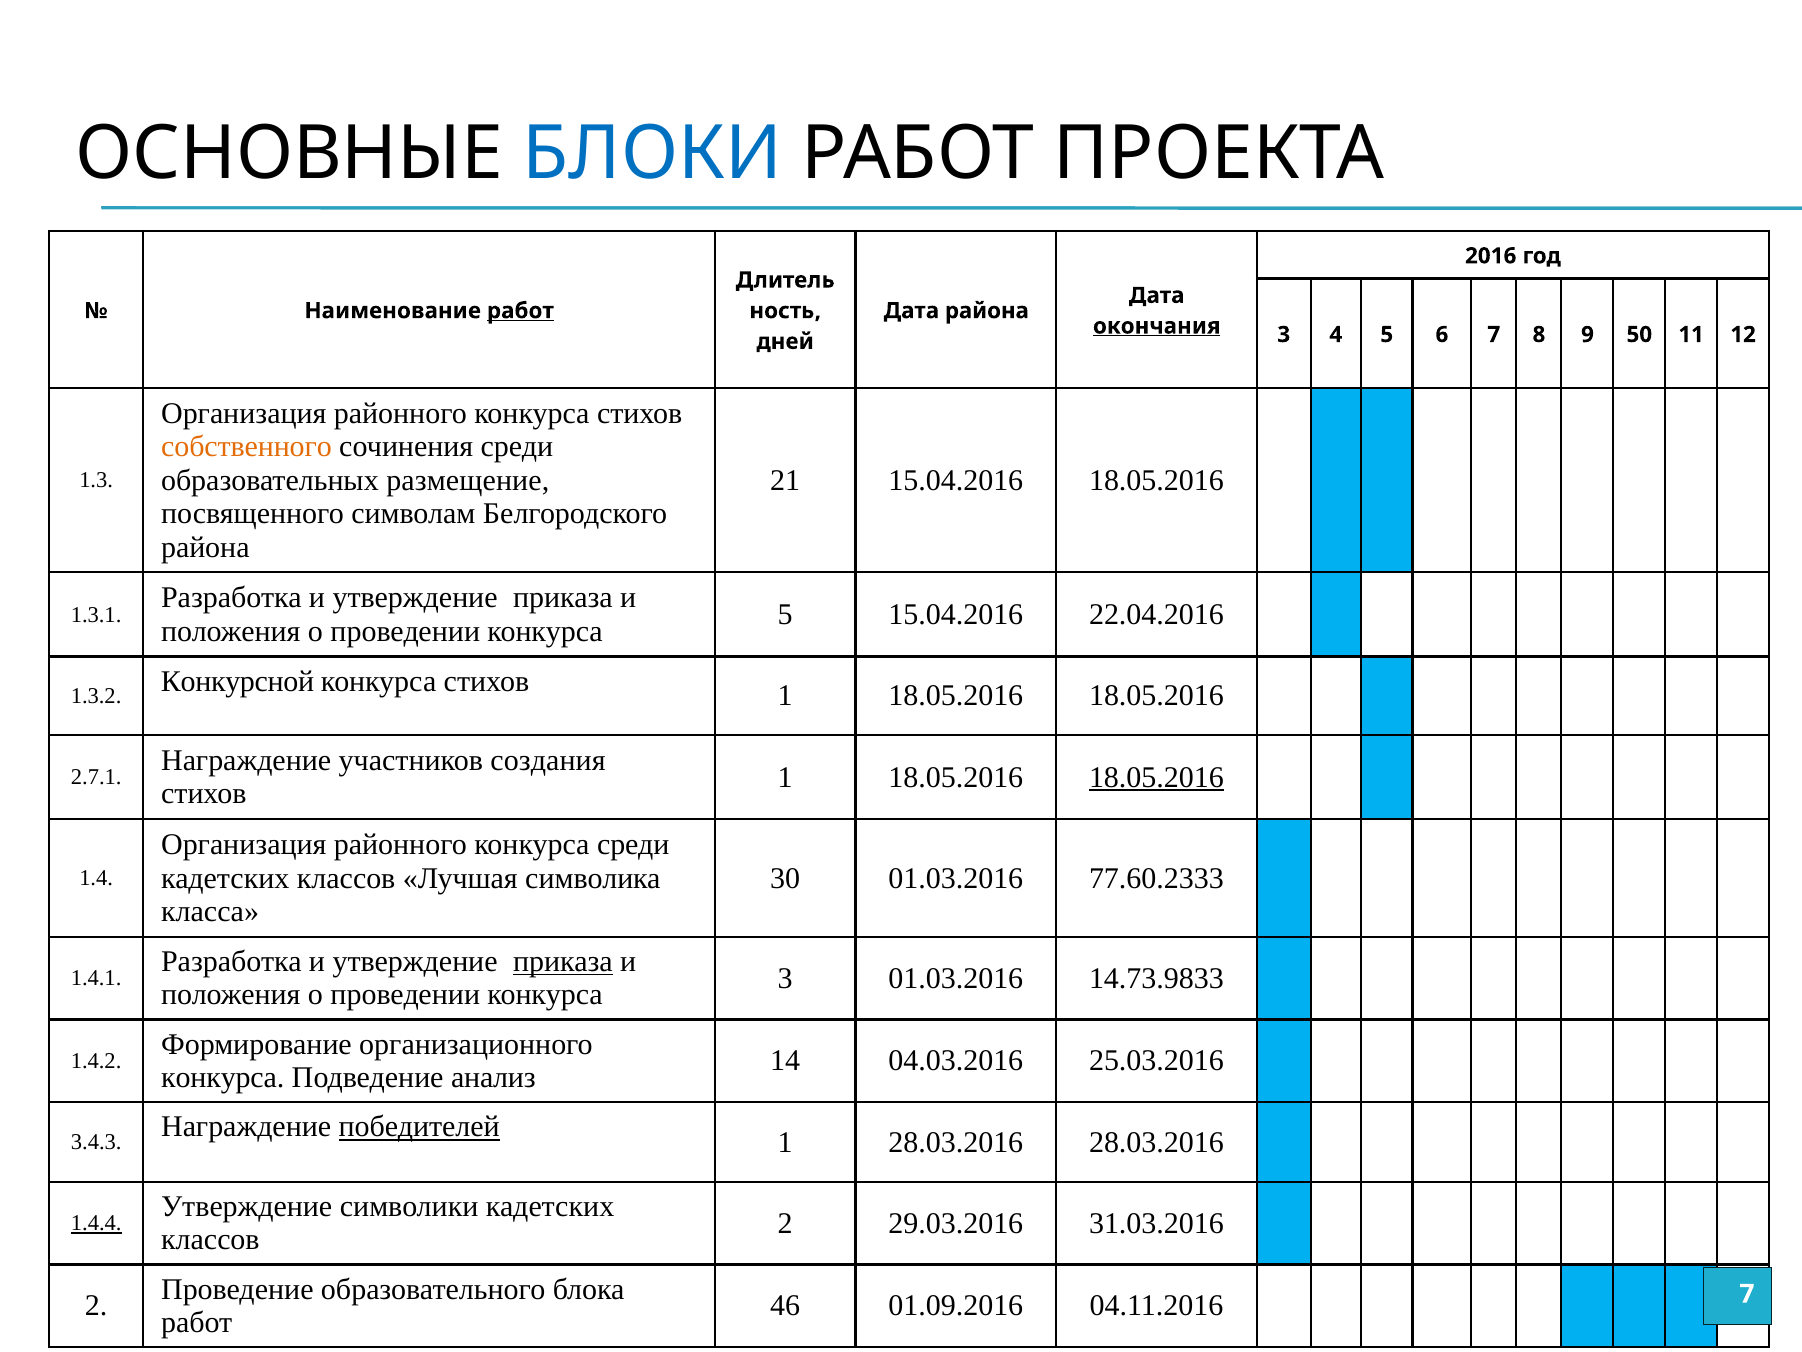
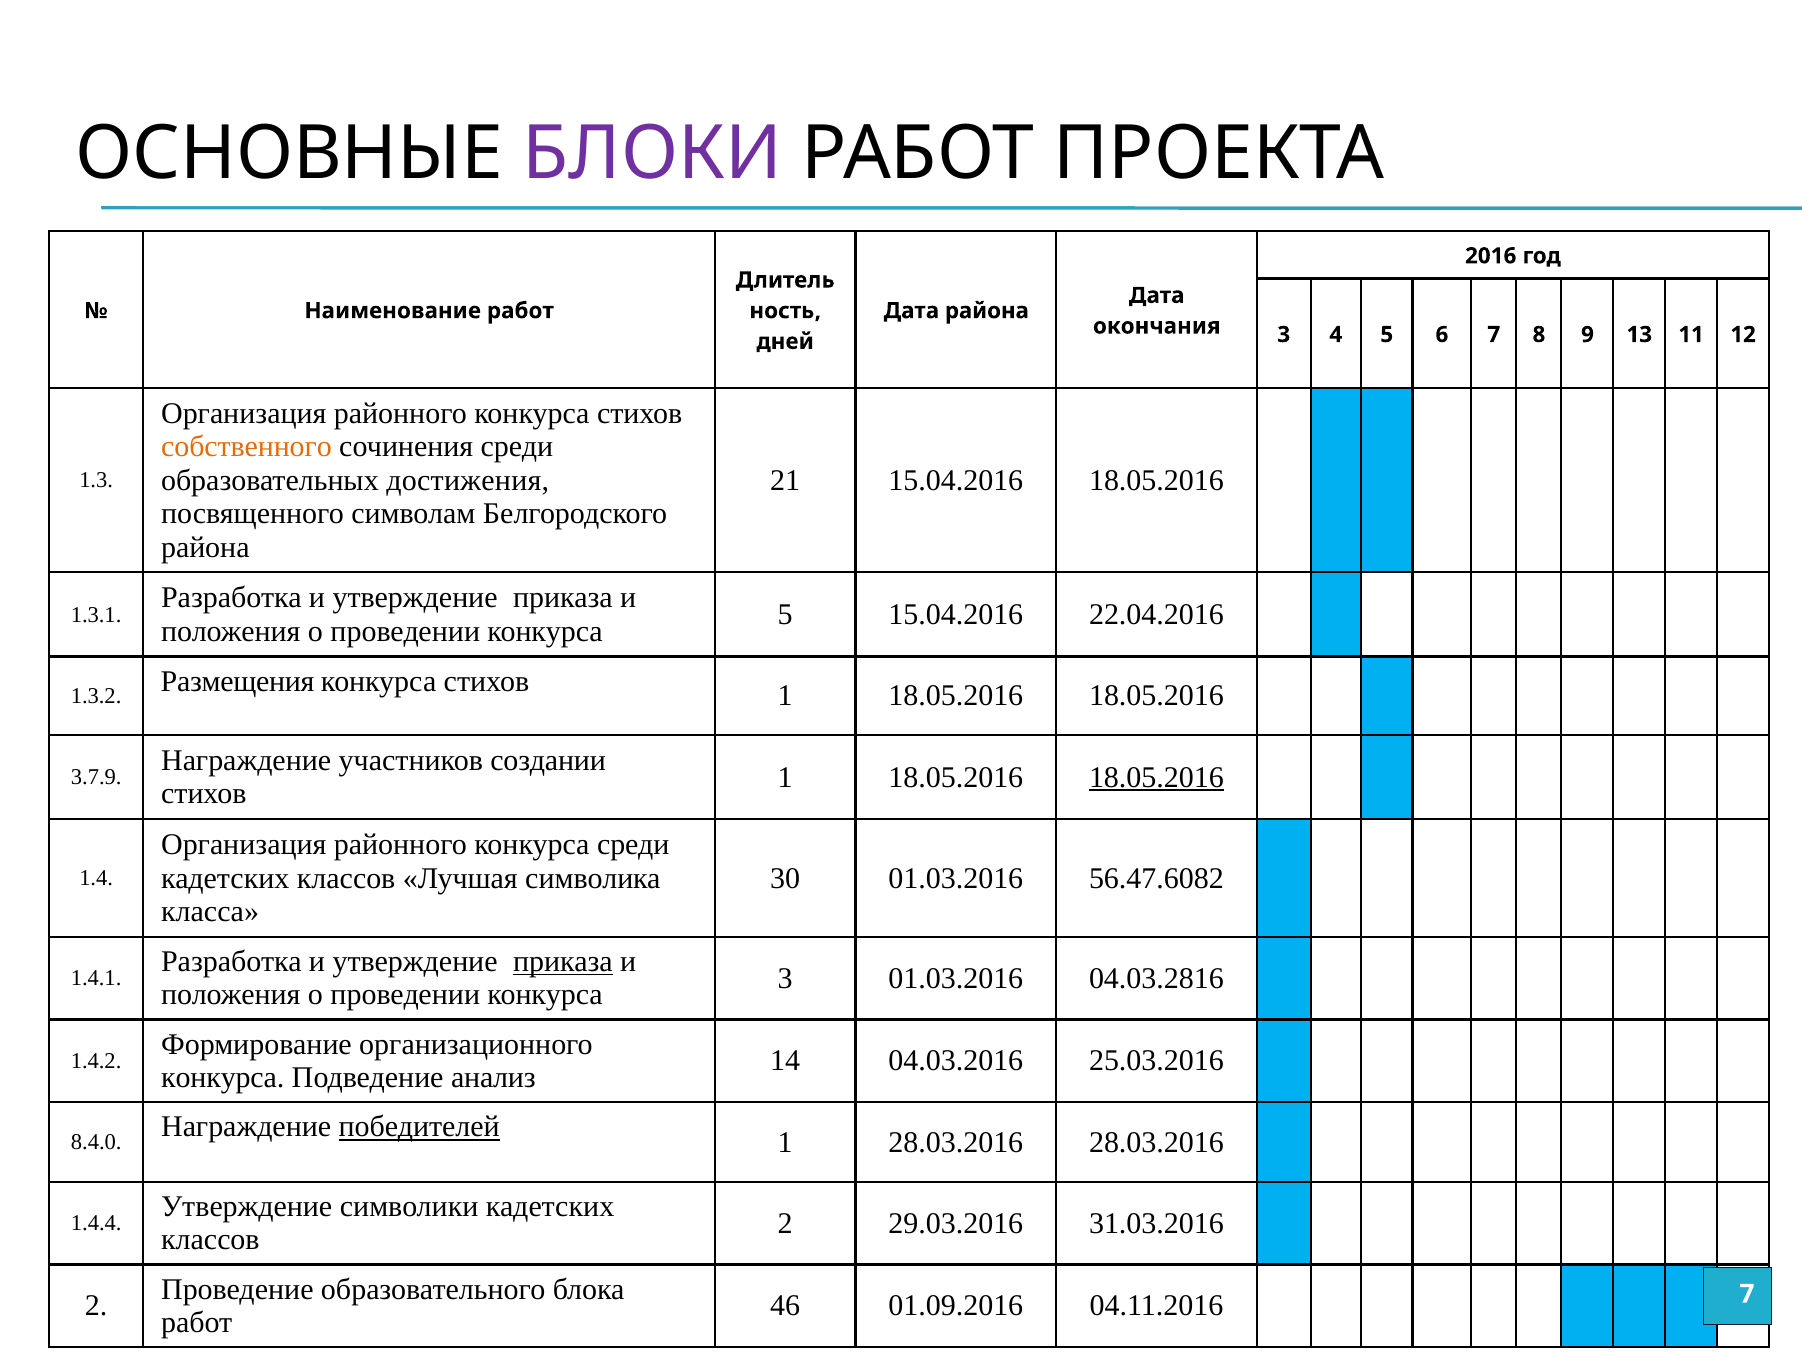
БЛОКИ colour: blue -> purple
работ at (520, 311) underline: present -> none
окончания underline: present -> none
50: 50 -> 13
размещение: размещение -> достижения
Конкурсной: Конкурсной -> Размещения
создания: создания -> создании
2.7.1: 2.7.1 -> 3.7.9
77.60.2333: 77.60.2333 -> 56.47.6082
14.73.9833: 14.73.9833 -> 04.03.2816
3.4.3: 3.4.3 -> 8.4.0
1.4.4 underline: present -> none
